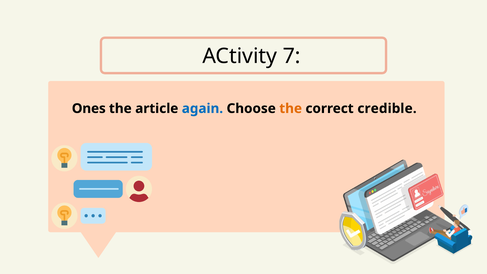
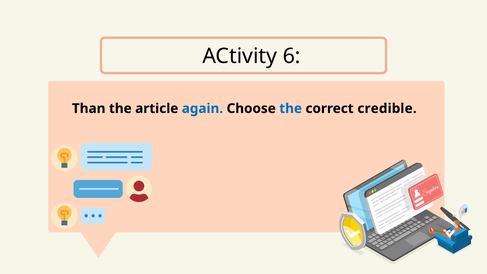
7: 7 -> 6
Ones: Ones -> Than
the at (291, 108) colour: orange -> blue
